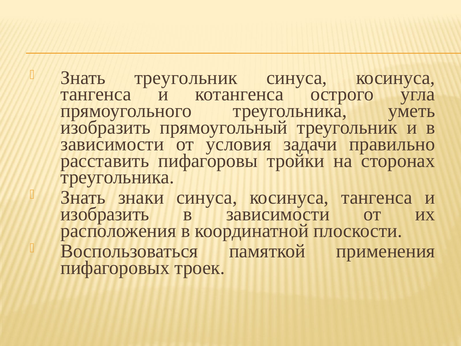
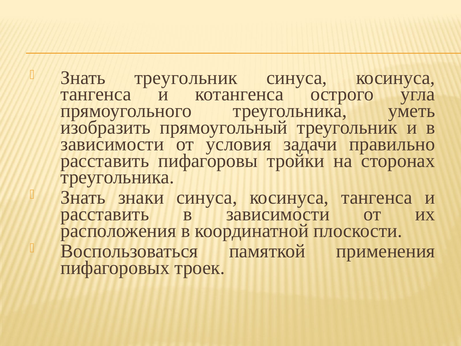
изобразить at (105, 214): изобразить -> расставить
